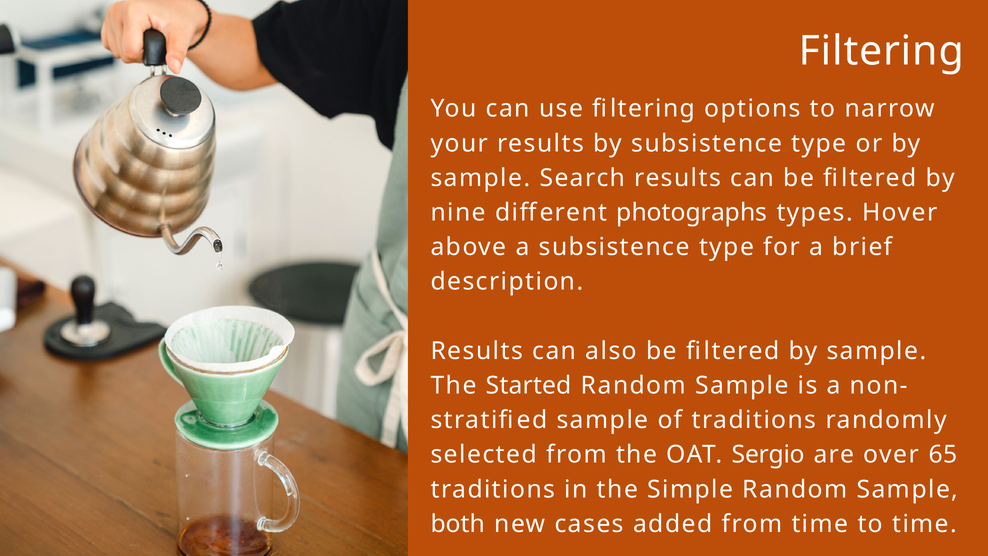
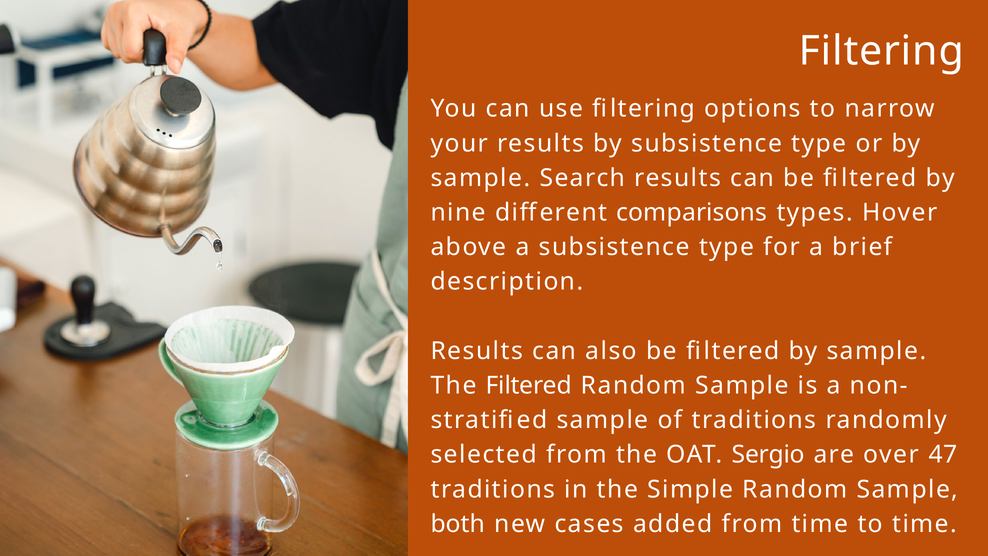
photographs: photographs -> comparisons
The Started: Started -> Filtered
65: 65 -> 47
